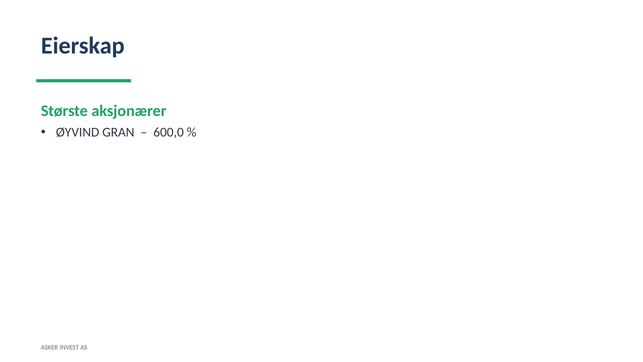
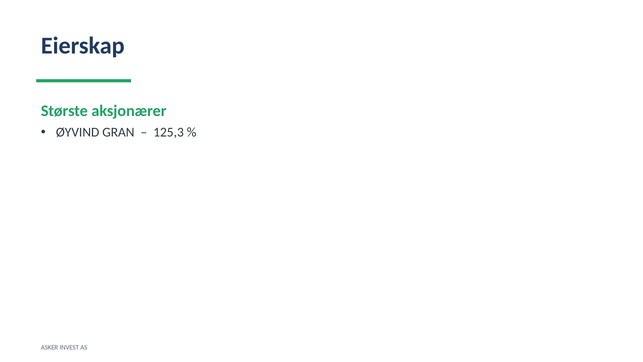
600,0: 600,0 -> 125,3
